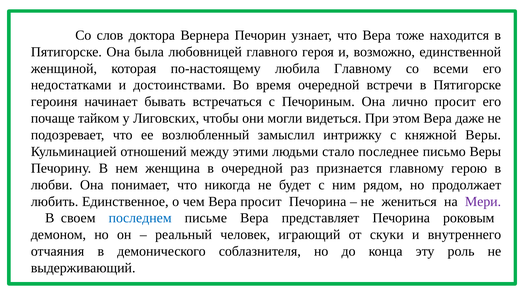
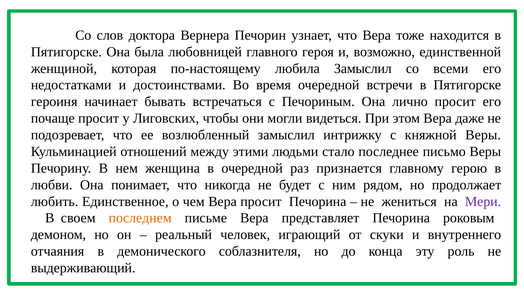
любила Главному: Главному -> Замыслил
почаще тайком: тайком -> просит
последнем colour: blue -> orange
